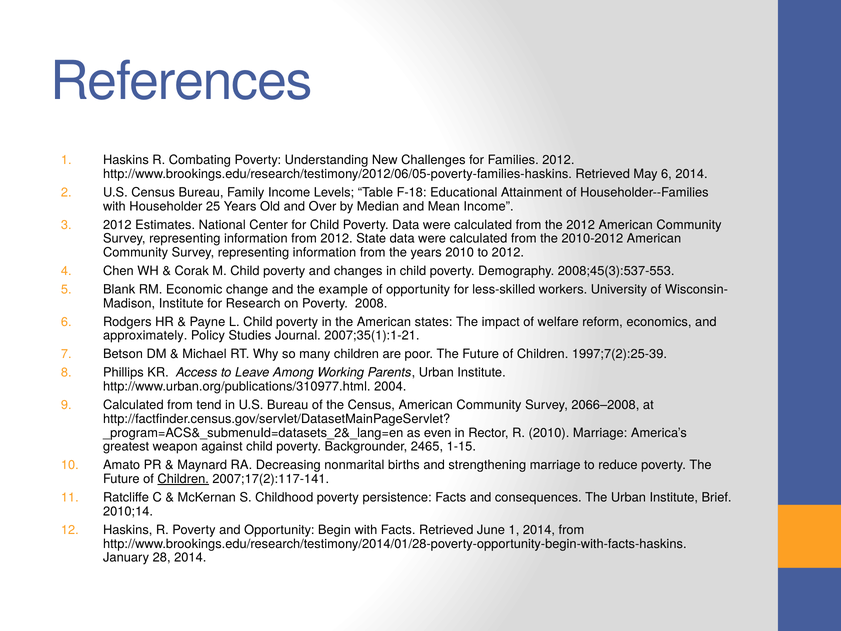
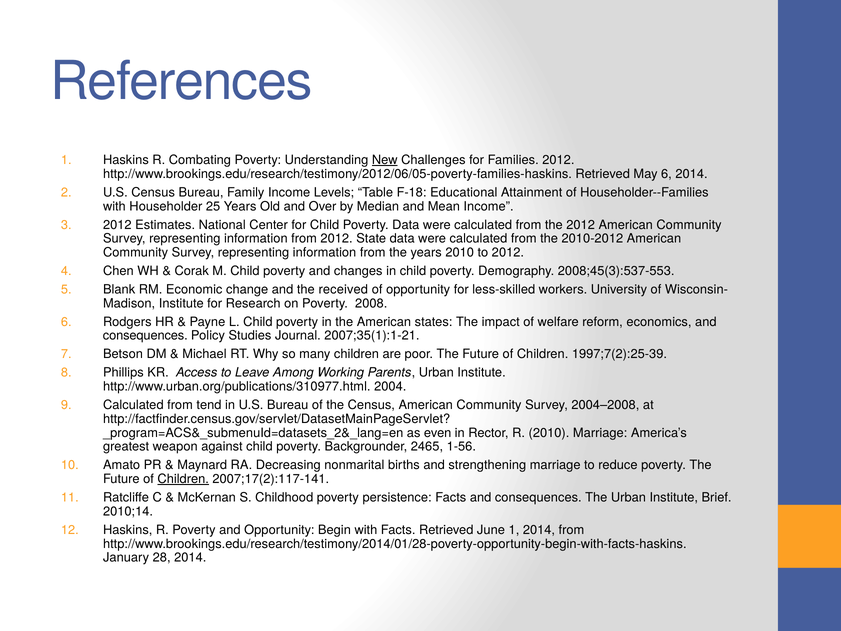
New underline: none -> present
example: example -> received
approximately at (145, 336): approximately -> consequences
2066–2008: 2066–2008 -> 2004–2008
1-15: 1-15 -> 1-56
